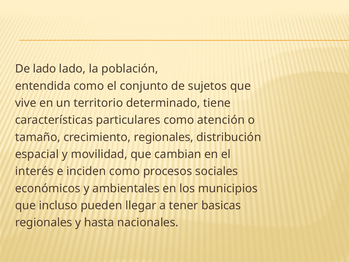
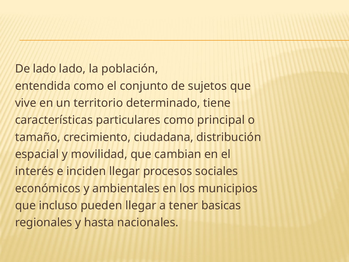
atención: atención -> principal
crecimiento regionales: regionales -> ciudadana
inciden como: como -> llegar
